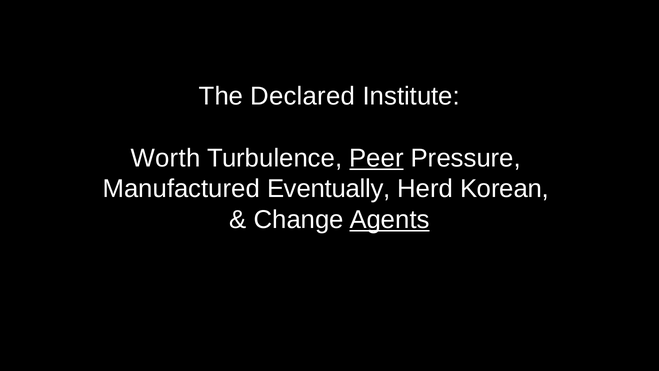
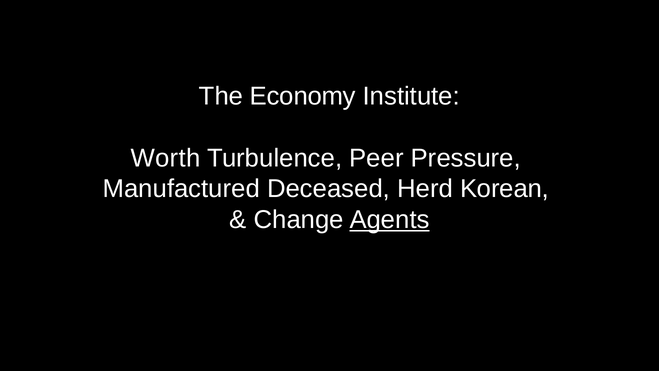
Declared: Declared -> Economy
Peer underline: present -> none
Eventually: Eventually -> Deceased
